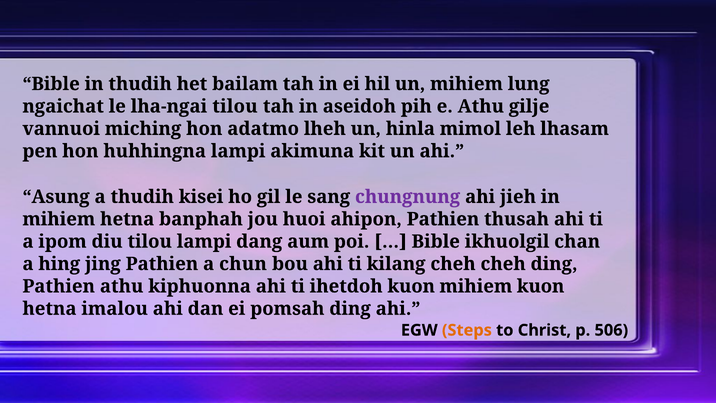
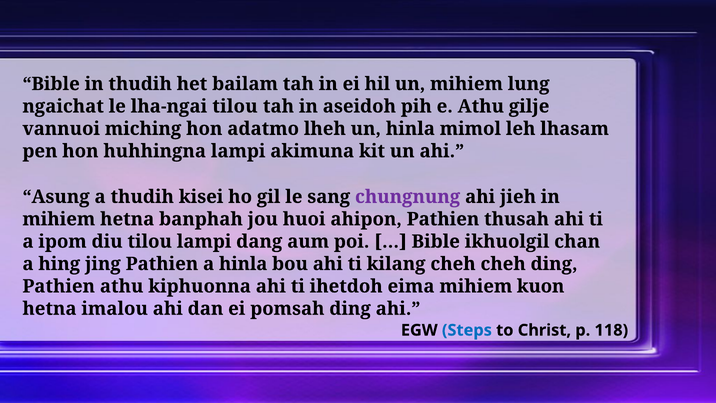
a chun: chun -> hinla
ihetdoh kuon: kuon -> eima
Steps colour: orange -> blue
506: 506 -> 118
